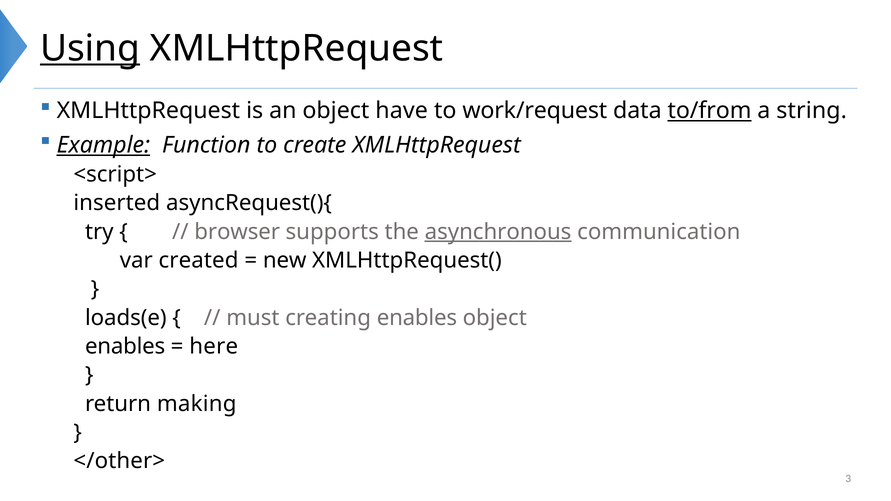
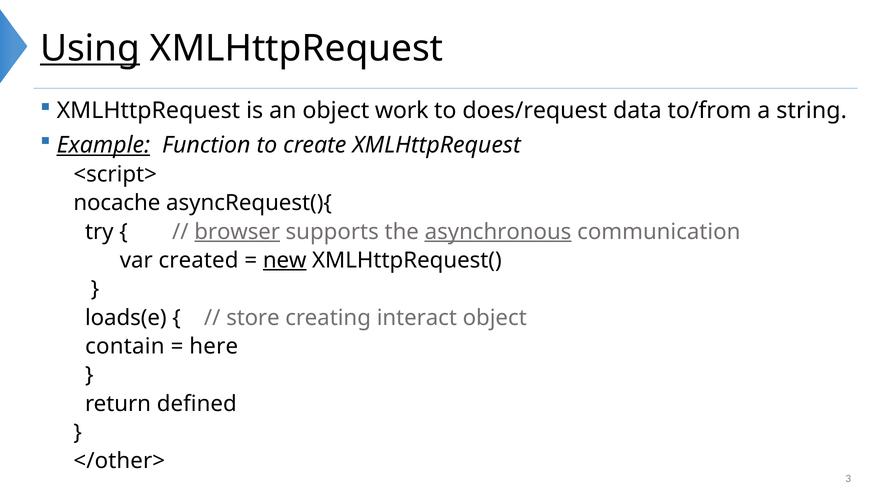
have: have -> work
work/request: work/request -> does/request
to/from underline: present -> none
inserted: inserted -> nocache
browser underline: none -> present
new underline: none -> present
must: must -> store
creating enables: enables -> interact
enables at (125, 346): enables -> contain
making: making -> defined
